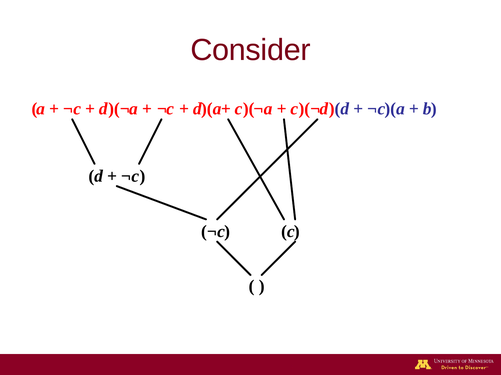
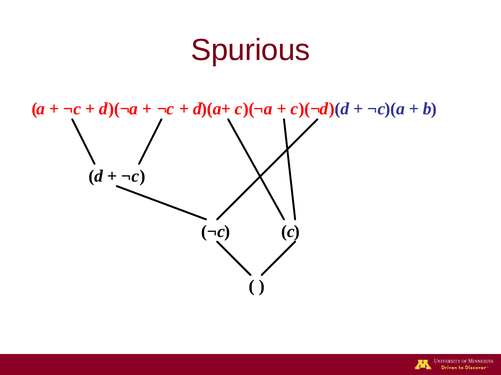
Consider: Consider -> Spurious
